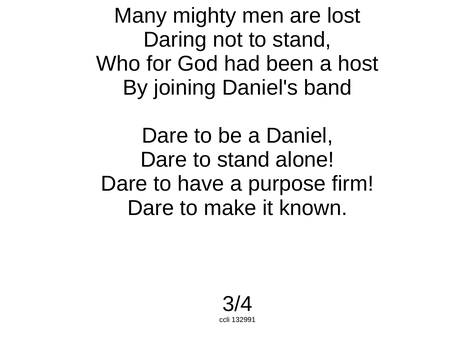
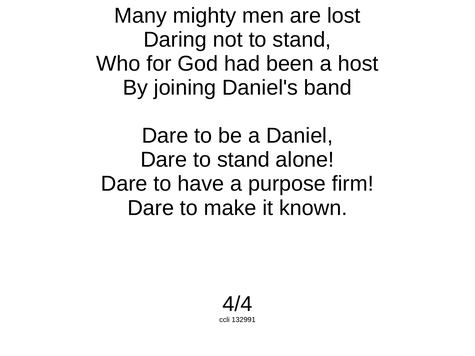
3/4: 3/4 -> 4/4
